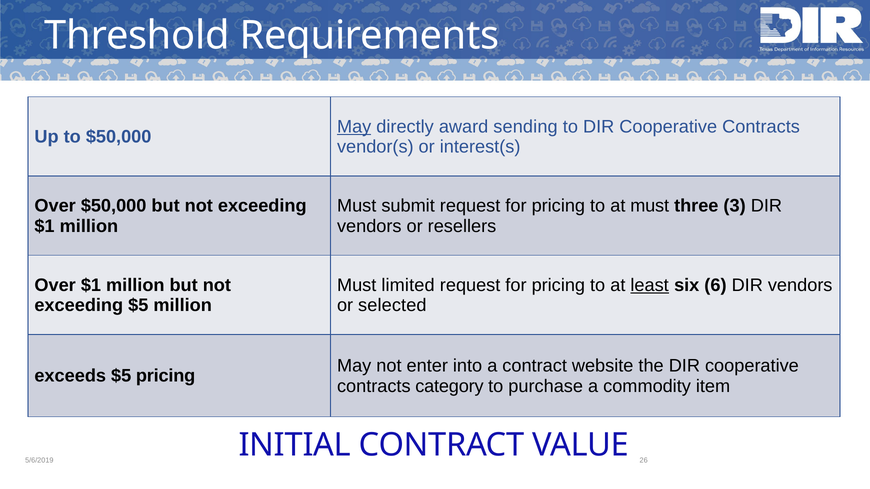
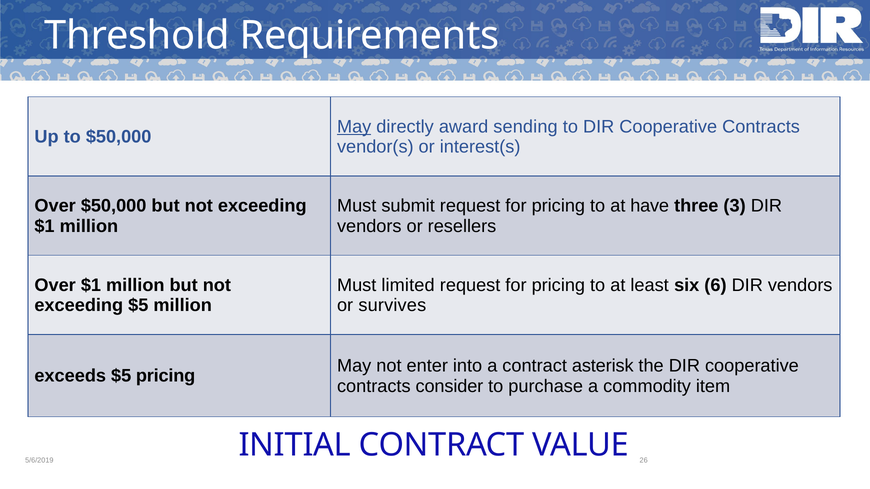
at must: must -> have
least underline: present -> none
selected: selected -> survives
website: website -> asterisk
category: category -> consider
